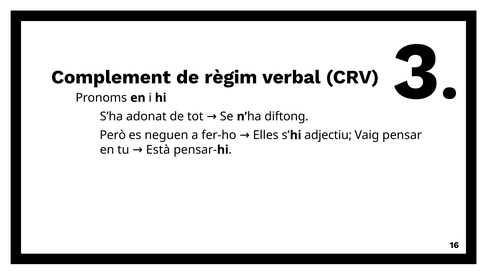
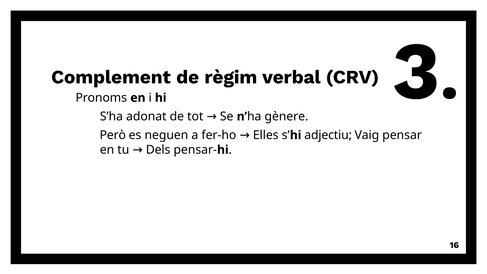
diftong: diftong -> gènere
Està: Està -> Dels
